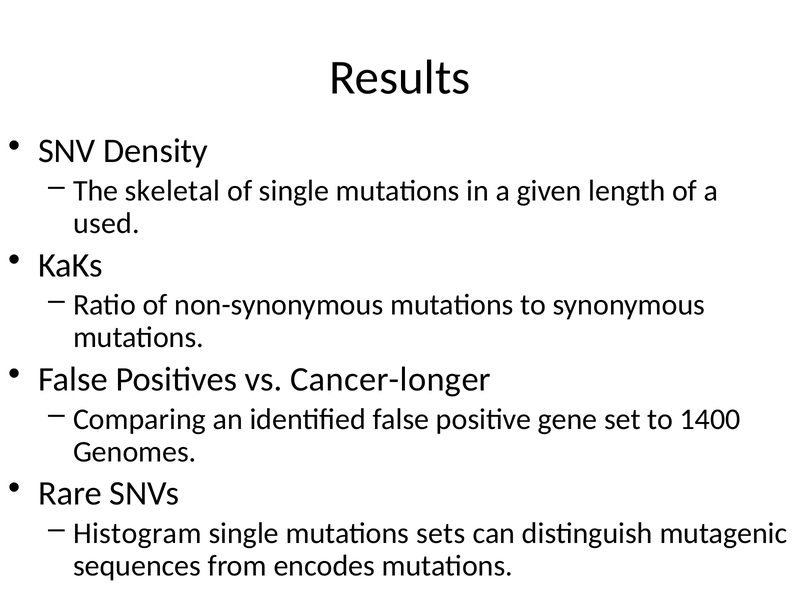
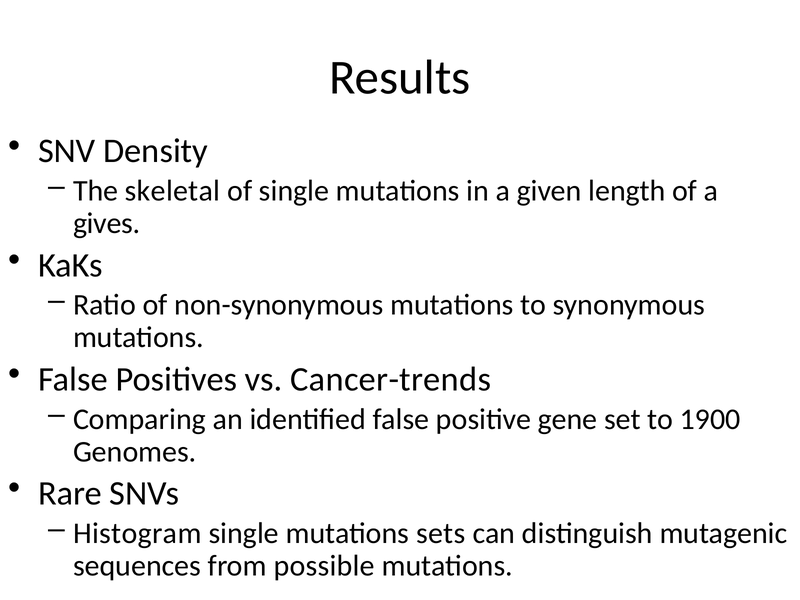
used: used -> gives
Cancer-longer: Cancer-longer -> Cancer-trends
1400: 1400 -> 1900
encodes: encodes -> possible
